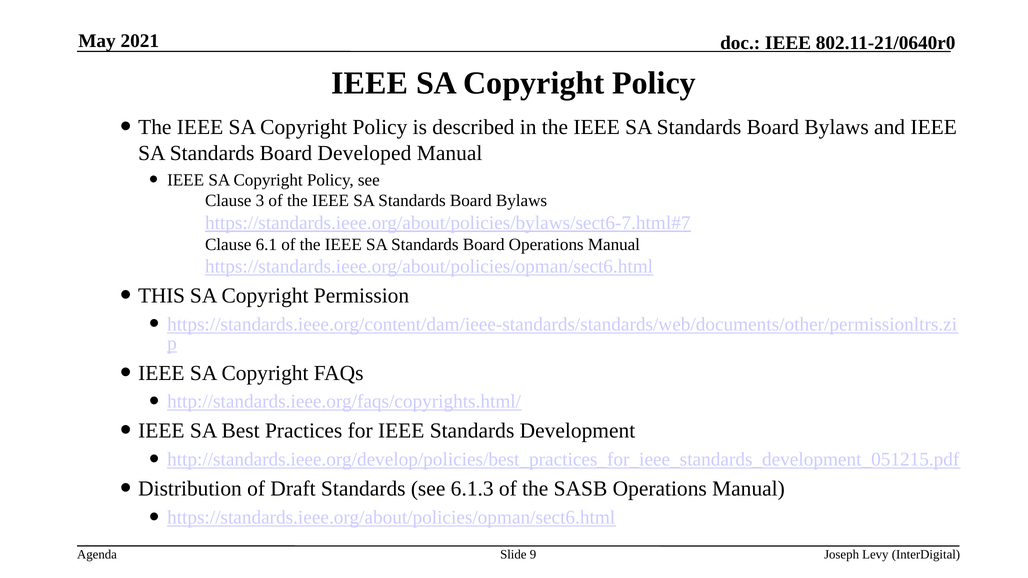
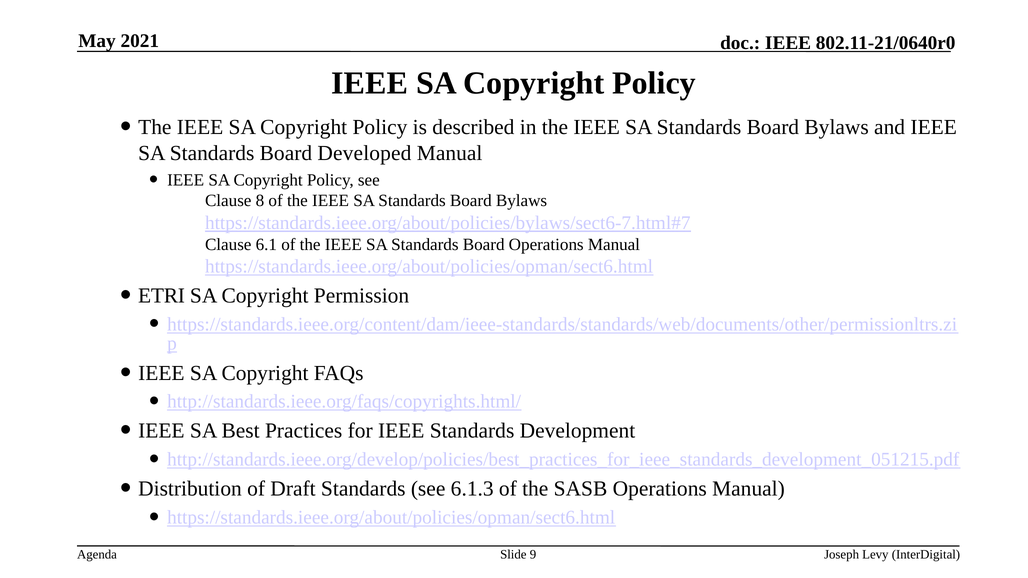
3: 3 -> 8
THIS: THIS -> ETRI
